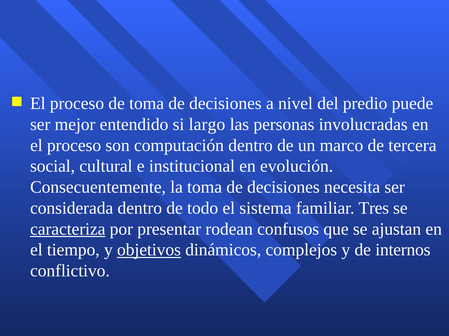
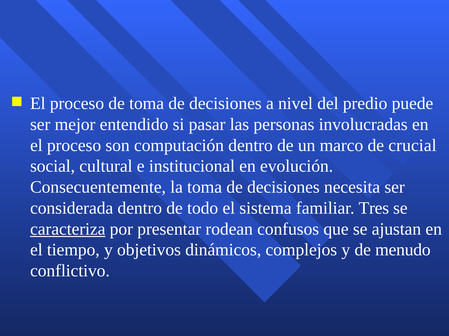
largo: largo -> pasar
tercera: tercera -> crucial
objetivos underline: present -> none
internos: internos -> menudo
